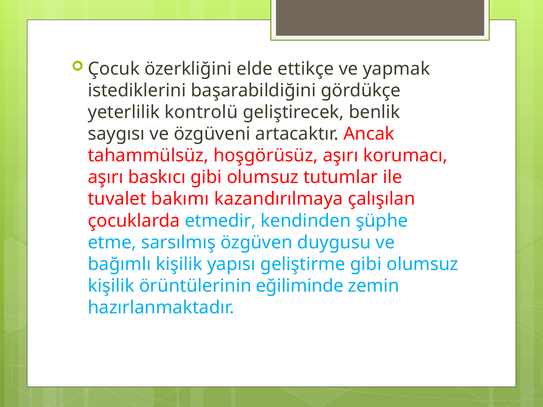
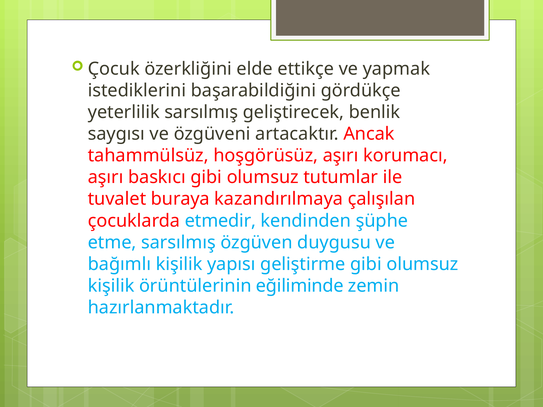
yeterlilik kontrolü: kontrolü -> sarsılmış
bakımı: bakımı -> buraya
